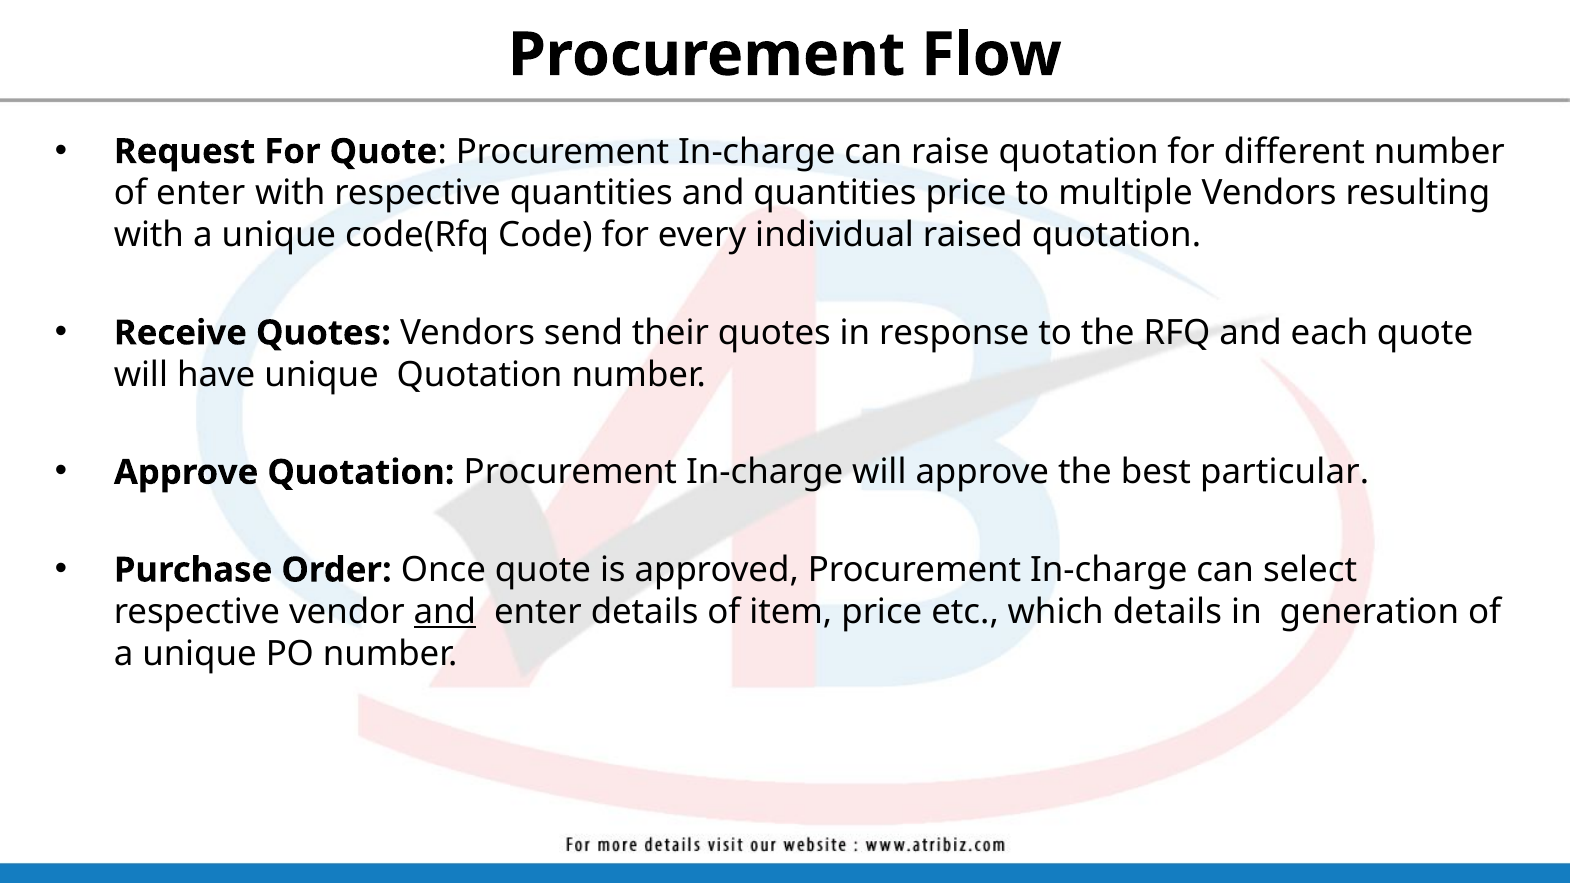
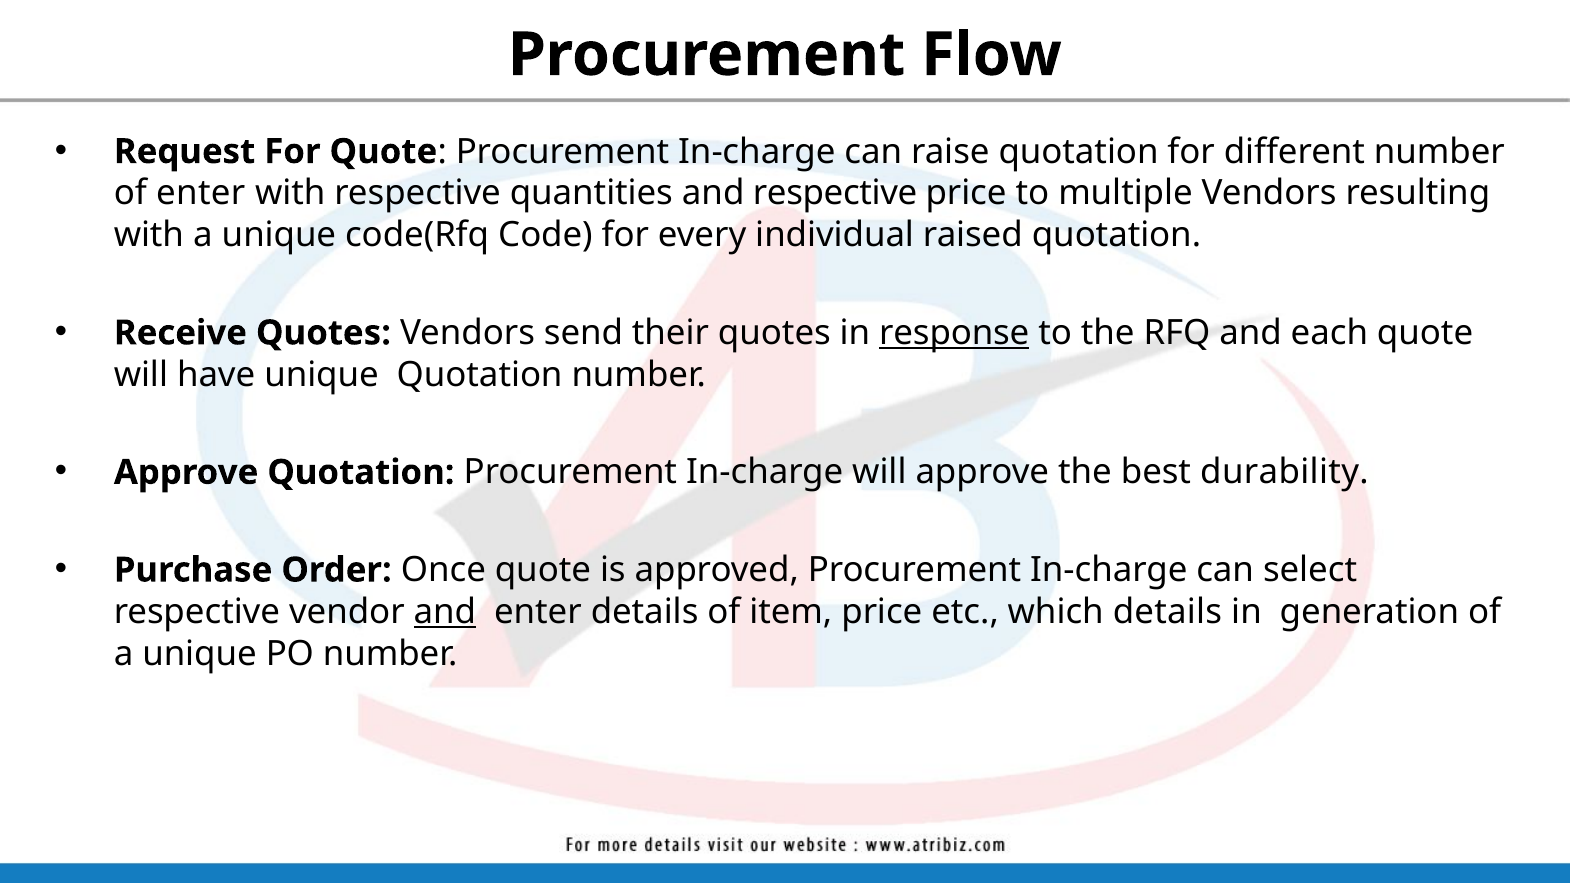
and quantities: quantities -> respective
response underline: none -> present
particular: particular -> durability
